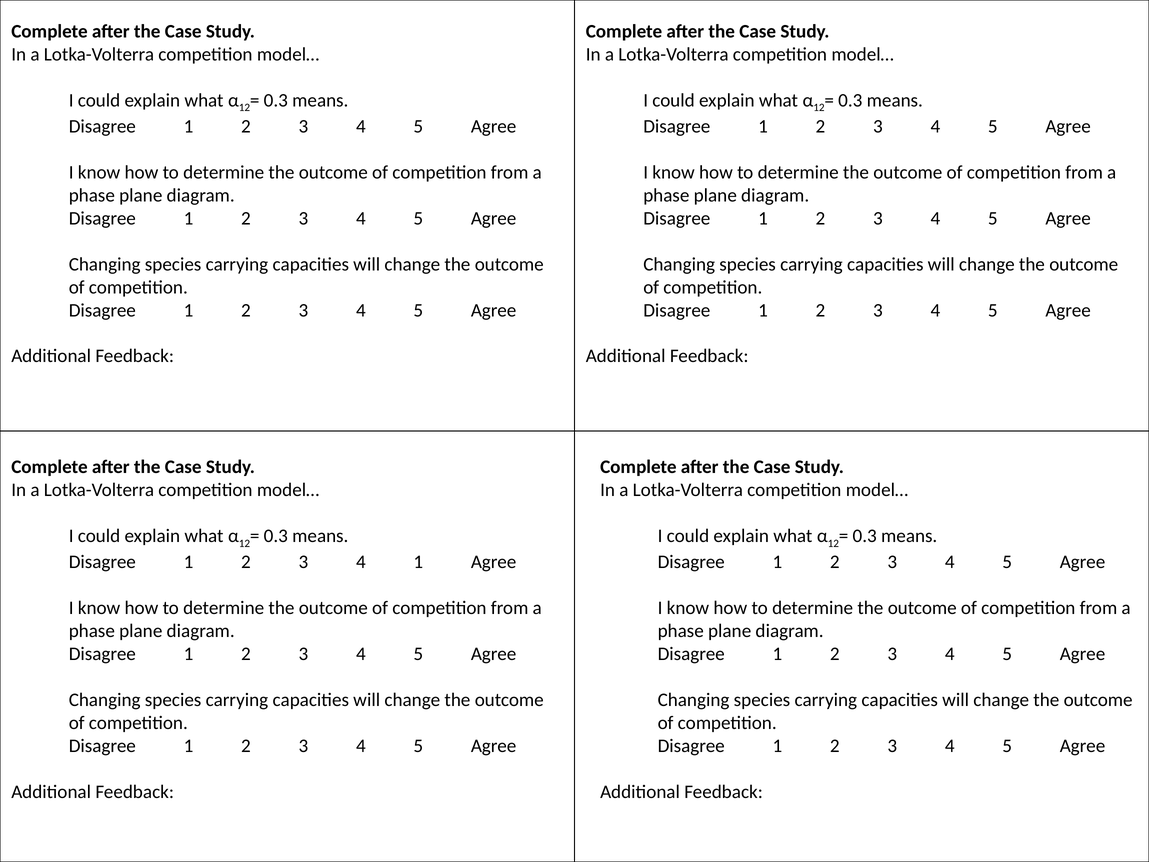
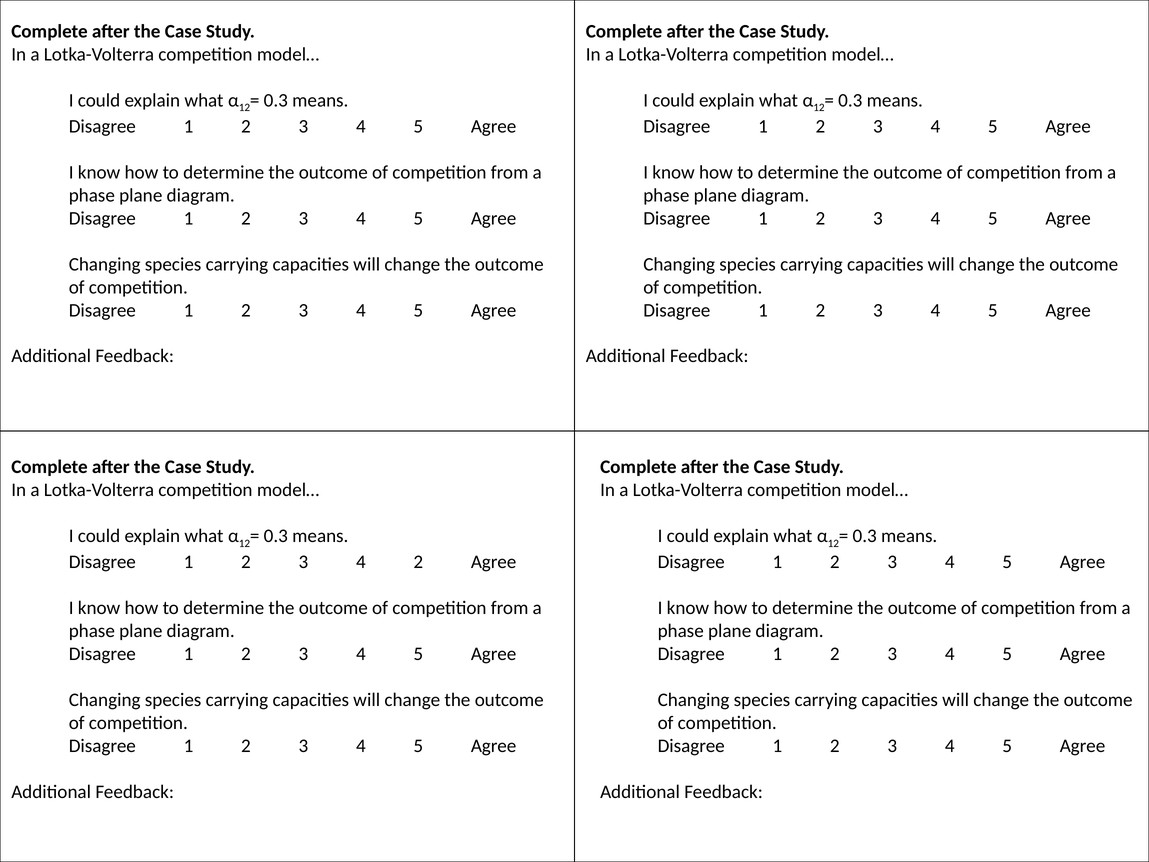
4 1: 1 -> 2
